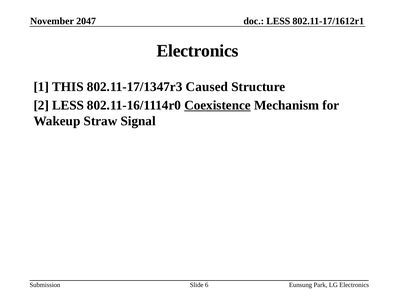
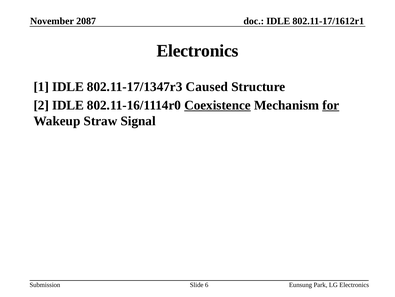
2047: 2047 -> 2087
LESS at (278, 21): LESS -> IDLE
1 THIS: THIS -> IDLE
2 LESS: LESS -> IDLE
for underline: none -> present
